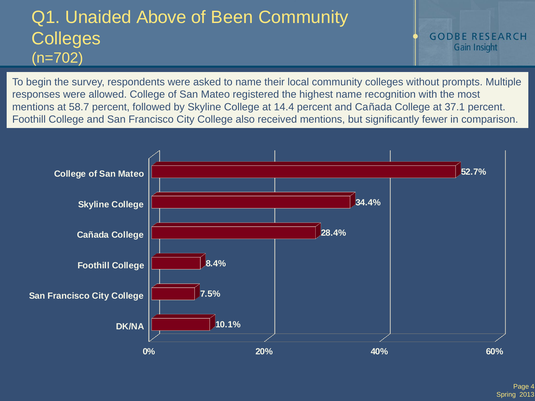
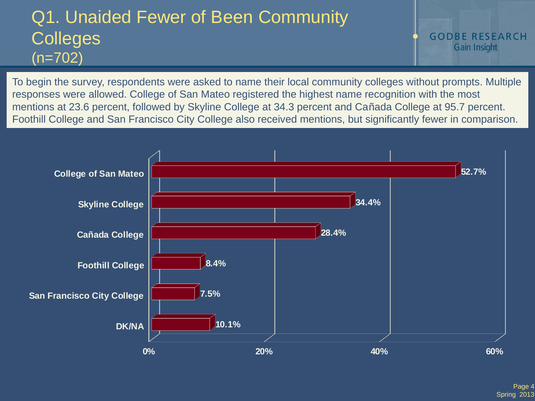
Unaided Above: Above -> Fewer
58.7: 58.7 -> 23.6
14.4: 14.4 -> 34.3
37.1: 37.1 -> 95.7
